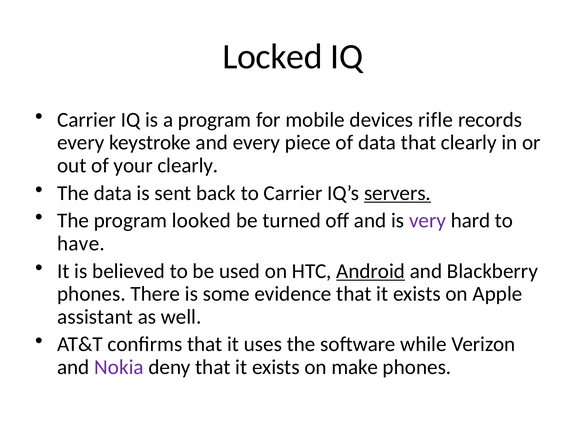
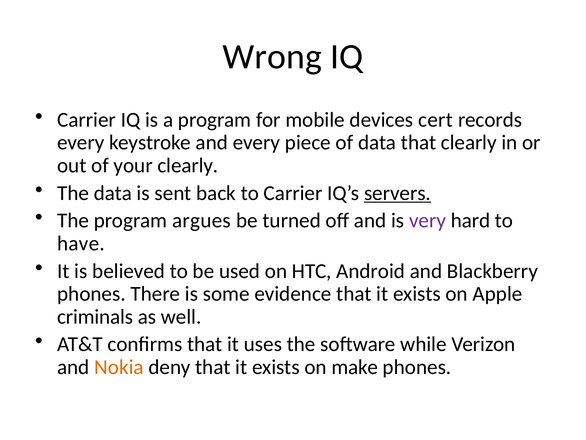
Locked: Locked -> Wrong
rifle: rifle -> cert
looked: looked -> argues
Android underline: present -> none
assistant: assistant -> criminals
Nokia colour: purple -> orange
